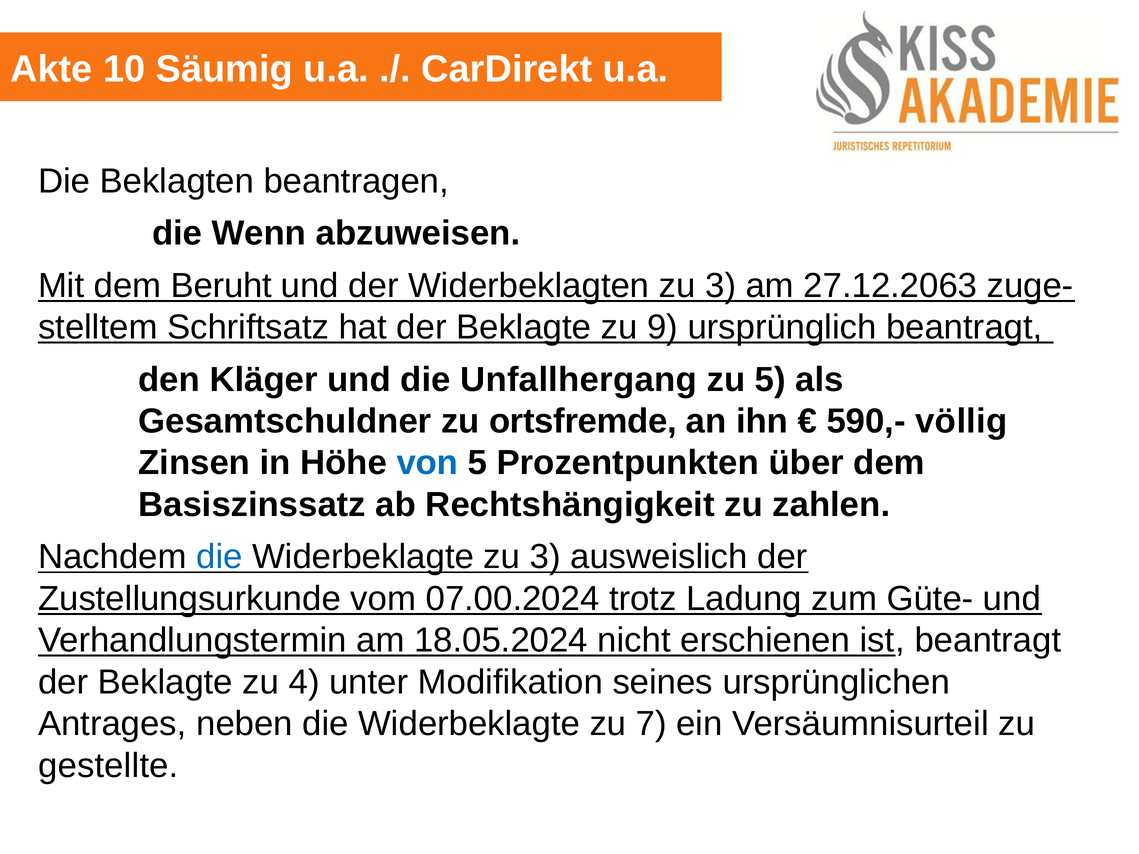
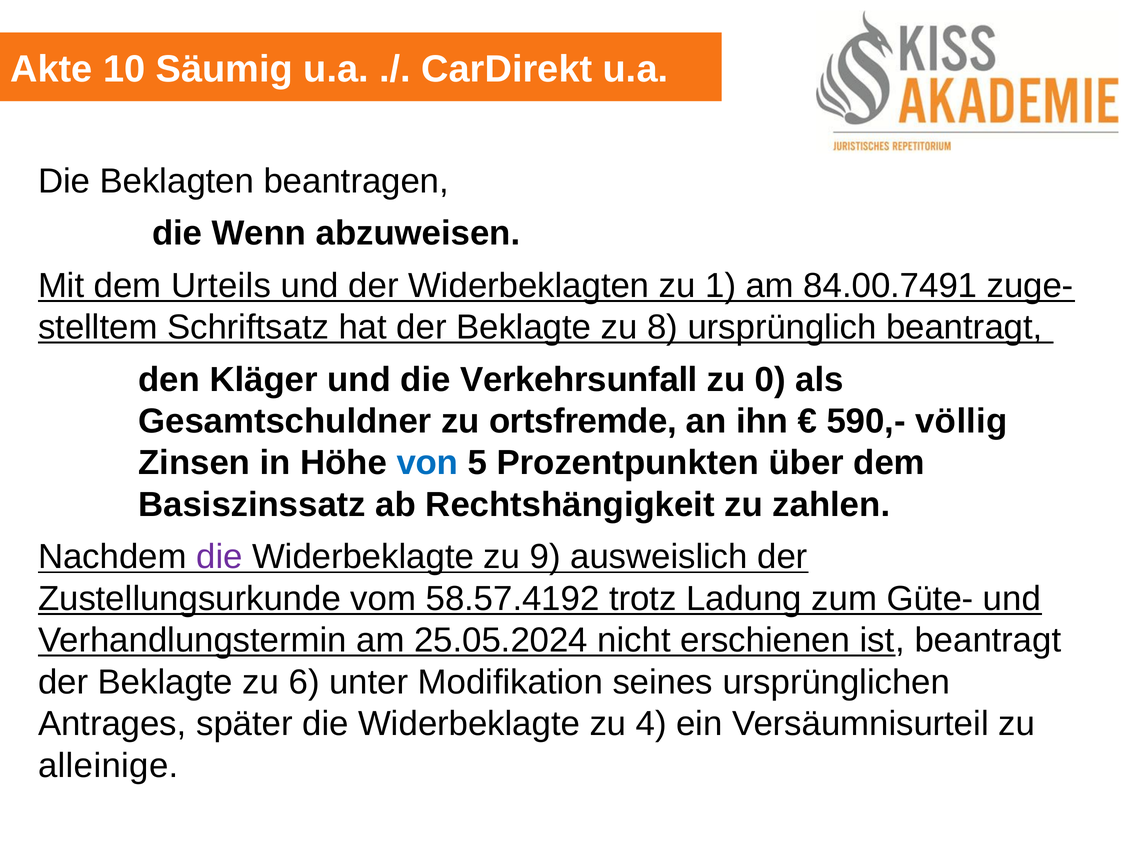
Beruht: Beruht -> Urteils
Widerbeklagten zu 3: 3 -> 1
27.12.2063: 27.12.2063 -> 84.00.7491
9: 9 -> 8
Unfallhergang: Unfallhergang -> Verkehrsunfall
zu 5: 5 -> 0
die at (219, 557) colour: blue -> purple
Widerbeklagte zu 3: 3 -> 9
07.00.2024: 07.00.2024 -> 58.57.4192
18.05.2024: 18.05.2024 -> 25.05.2024
4: 4 -> 6
neben: neben -> später
7: 7 -> 4
gestellte: gestellte -> alleinige
